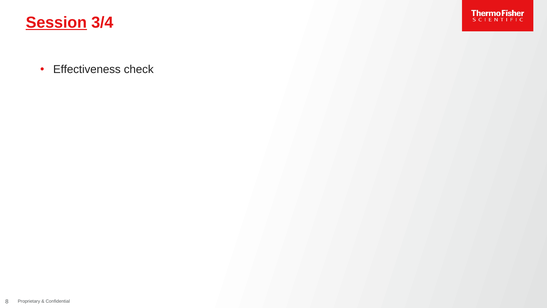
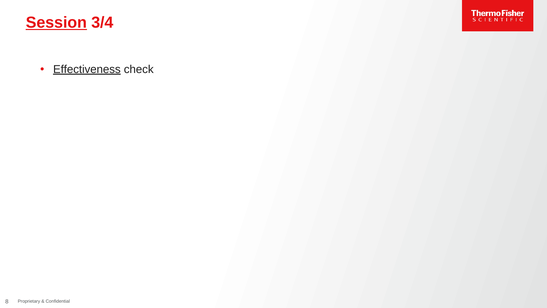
Effectiveness underline: none -> present
